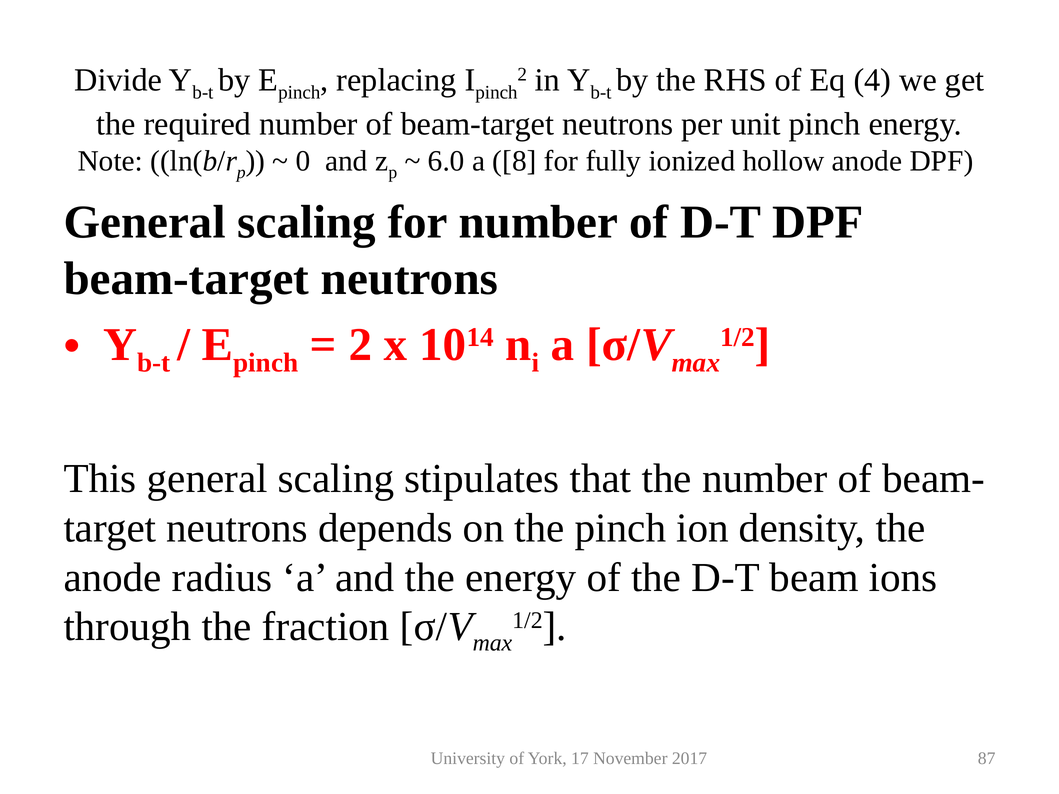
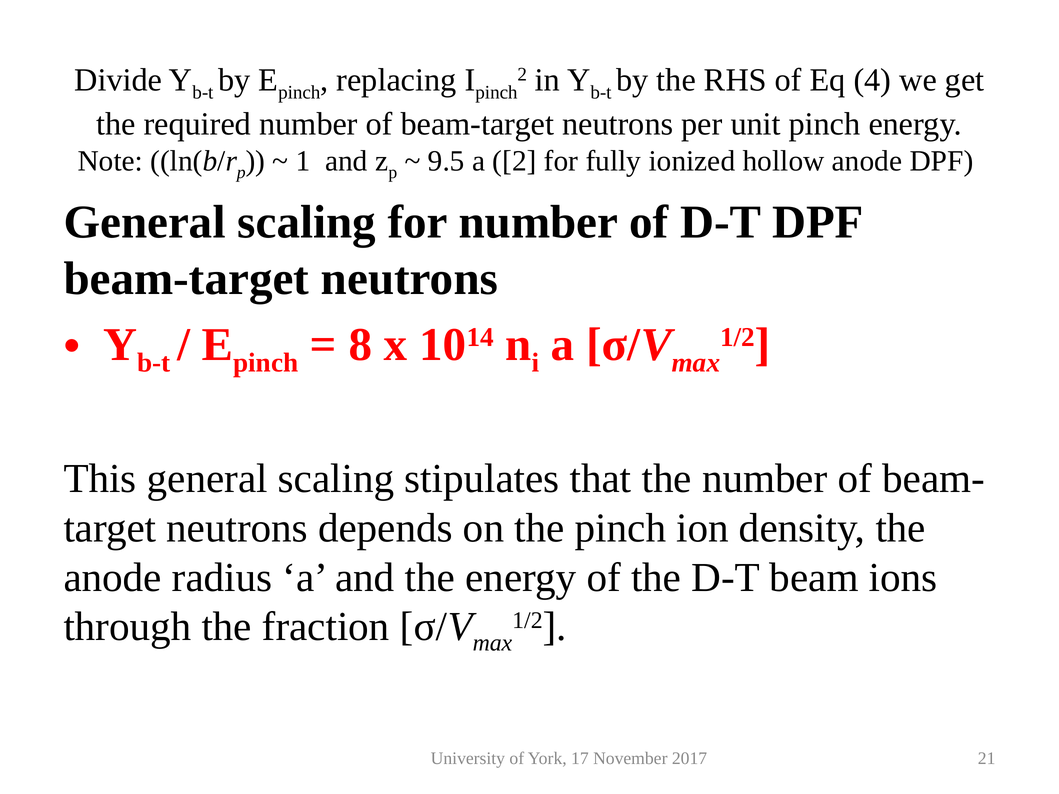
0: 0 -> 1
6.0: 6.0 -> 9.5
a 8: 8 -> 2
2 at (360, 345): 2 -> 8
87: 87 -> 21
